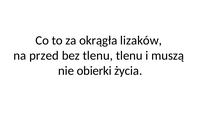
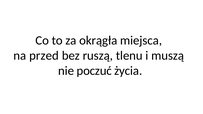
lizaków: lizaków -> miejsca
bez tlenu: tlenu -> ruszą
obierki: obierki -> poczuć
